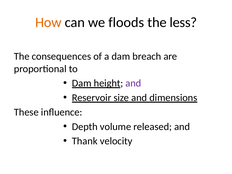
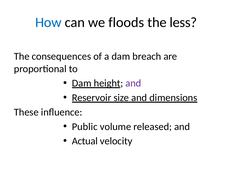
How colour: orange -> blue
Depth: Depth -> Public
Thank: Thank -> Actual
